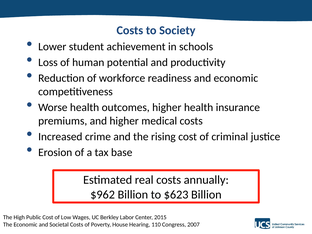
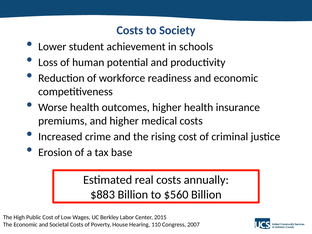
$962: $962 -> $883
$623: $623 -> $560
